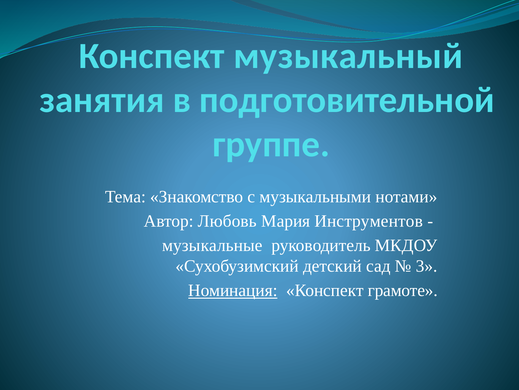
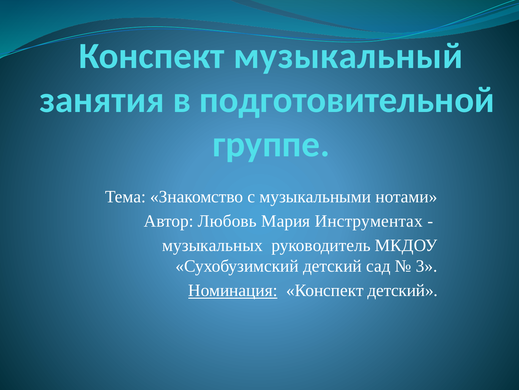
Инструментов: Инструментов -> Инструментах
музыкальные: музыкальные -> музыкальных
Конспект грамоте: грамоте -> детский
